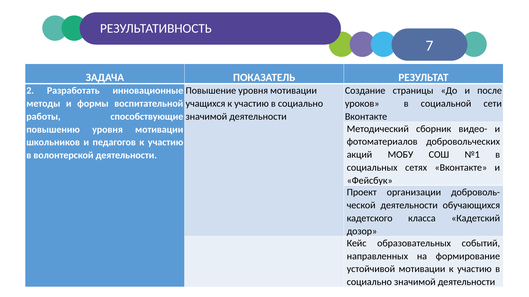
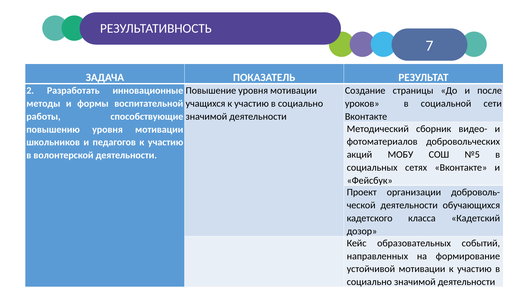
№1: №1 -> №5
